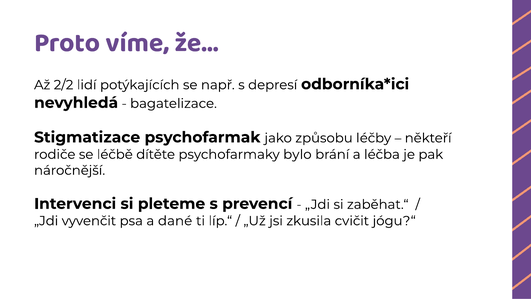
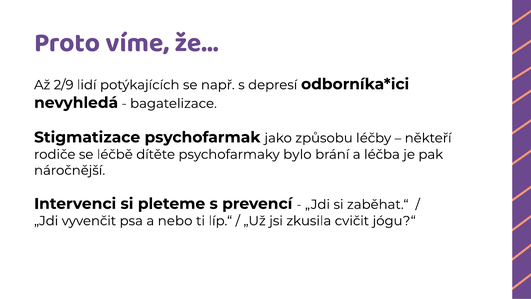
2/2: 2/2 -> 2/9
dané: dané -> nebo
